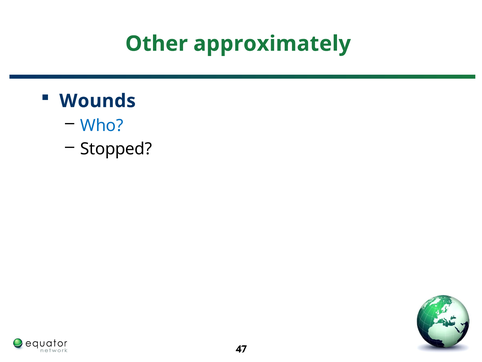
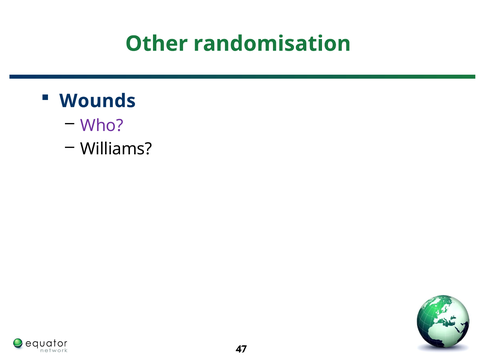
approximately: approximately -> randomisation
Who colour: blue -> purple
Stopped: Stopped -> Williams
